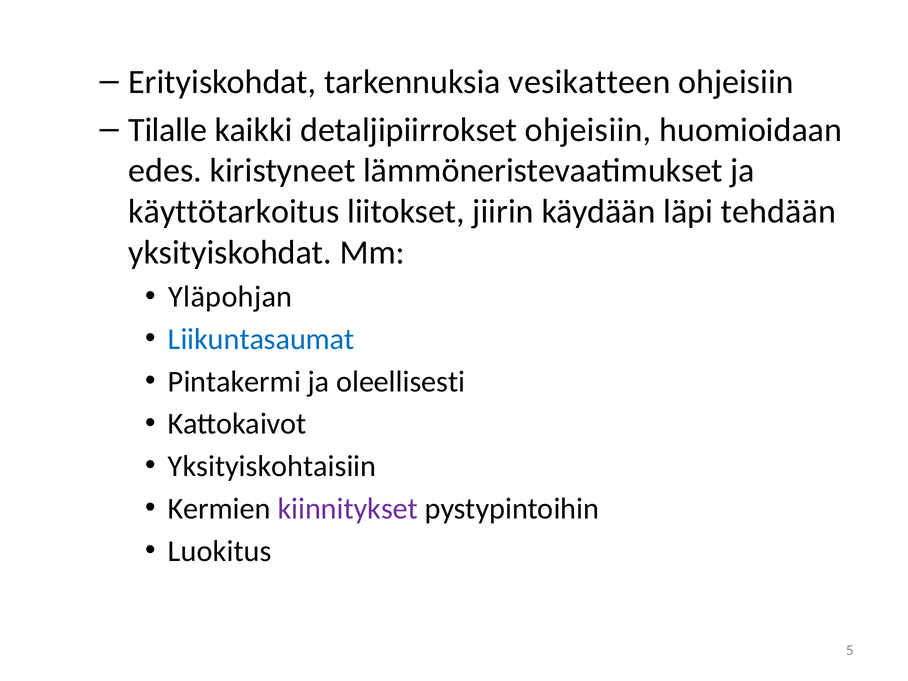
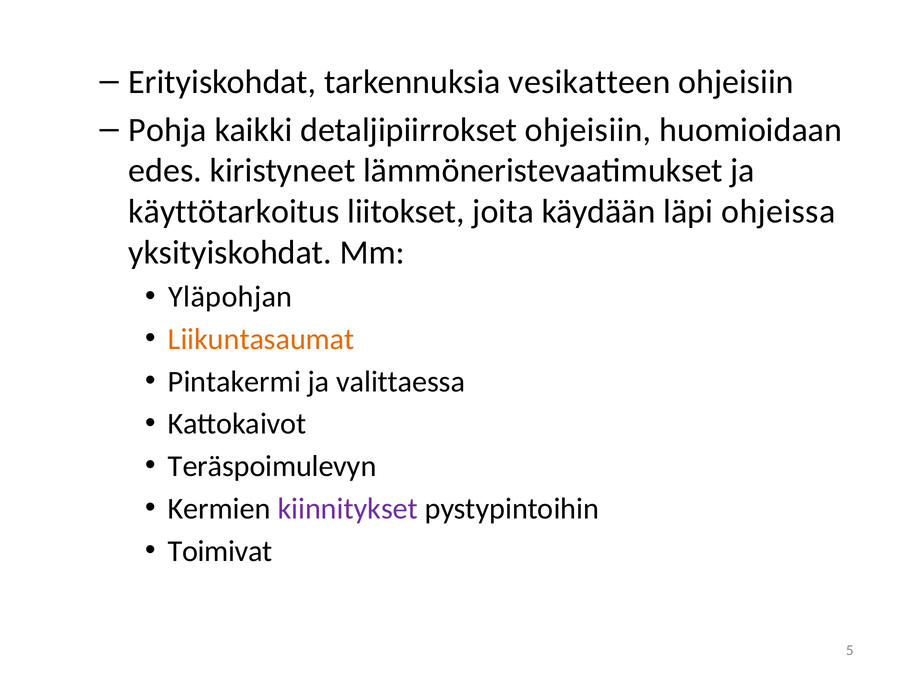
Tilalle: Tilalle -> Pohja
jiirin: jiirin -> joita
tehdään: tehdään -> ohjeissa
Liikuntasaumat colour: blue -> orange
oleellisesti: oleellisesti -> valittaessa
Yksityiskohtaisiin: Yksityiskohtaisiin -> Teräspoimulevyn
Luokitus: Luokitus -> Toimivat
